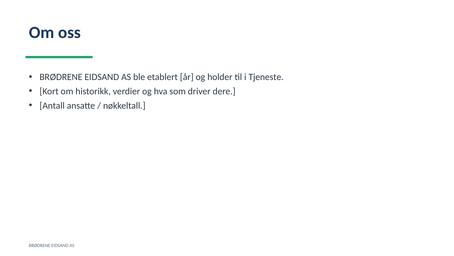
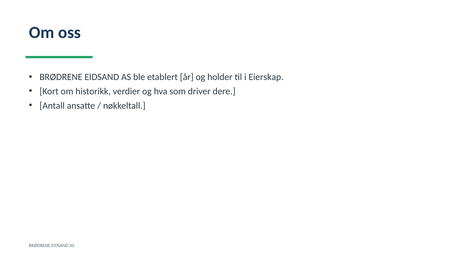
Tjeneste: Tjeneste -> Eierskap
